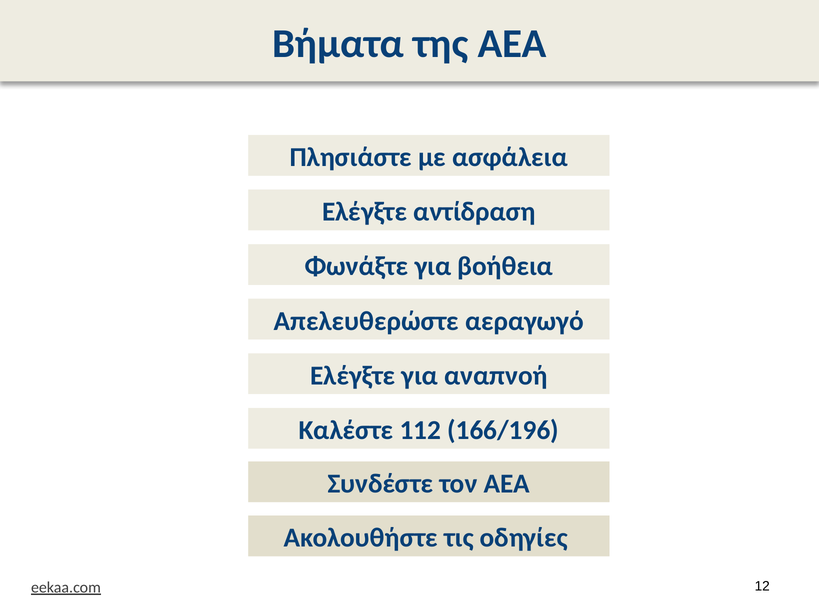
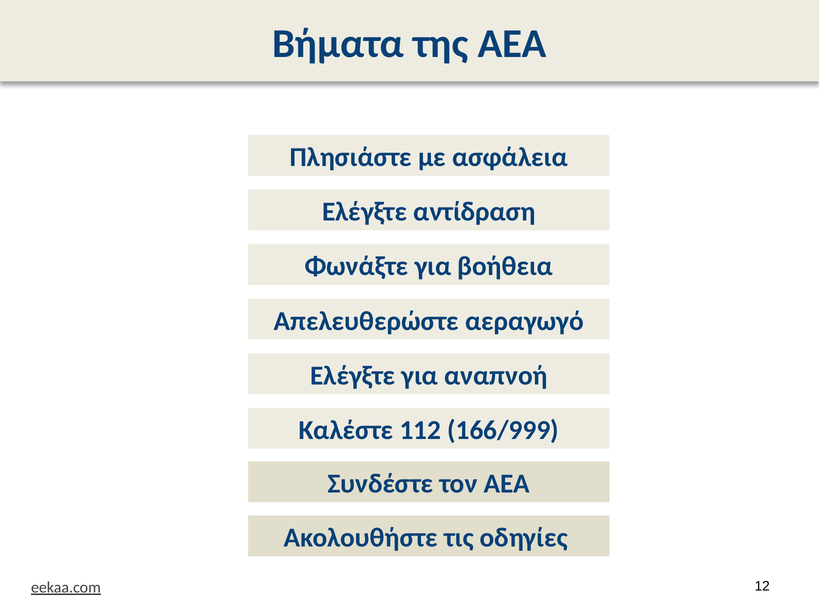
166/196: 166/196 -> 166/999
